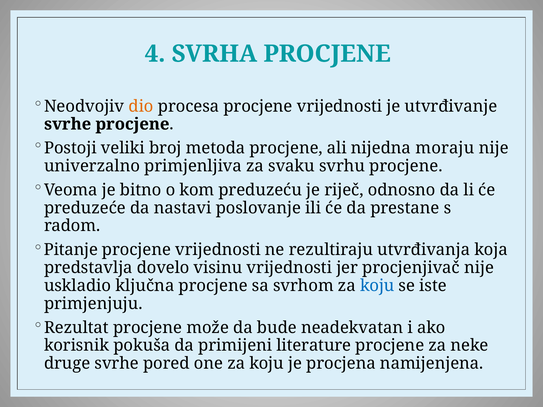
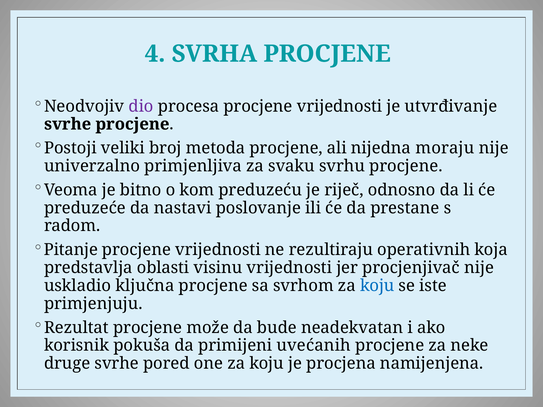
dio colour: orange -> purple
utvrđivanja: utvrđivanja -> operativnih
dovelo: dovelo -> oblasti
literature: literature -> uvećanih
